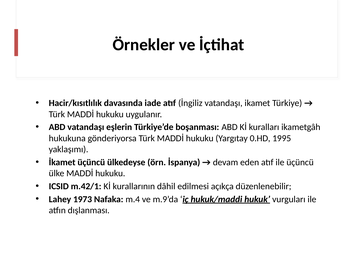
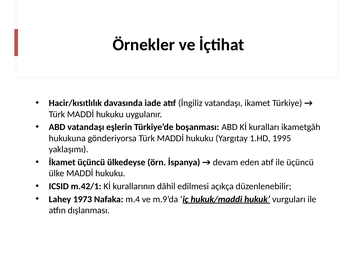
0.HD: 0.HD -> 1.HD
